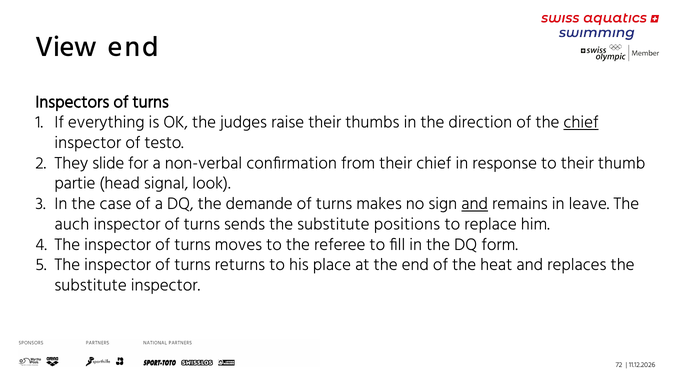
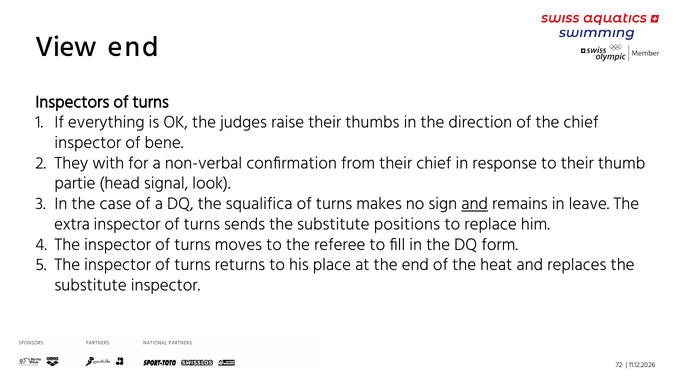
chief at (581, 122) underline: present -> none
testo: testo -> bene
slide: slide -> with
demande: demande -> squalifica
auch: auch -> extra
